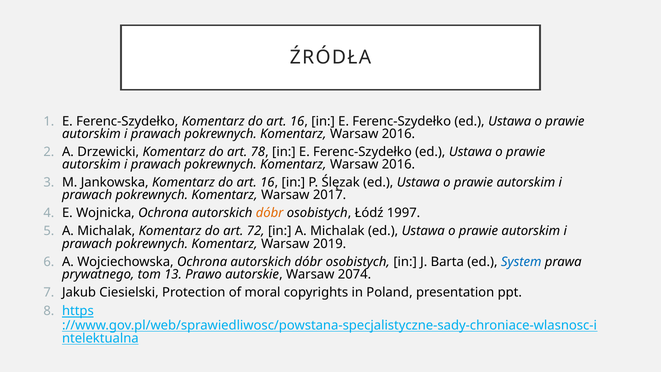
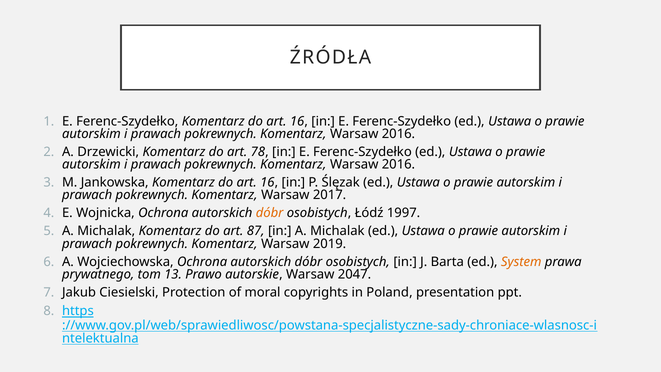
72: 72 -> 87
System colour: blue -> orange
2074: 2074 -> 2047
